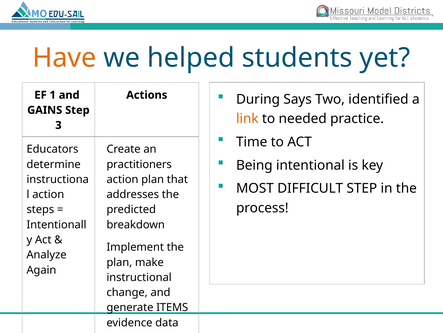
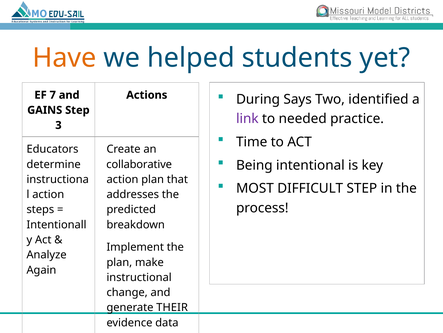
1: 1 -> 7
link colour: orange -> purple
practitioners: practitioners -> collaborative
ITEMS: ITEMS -> THEIR
